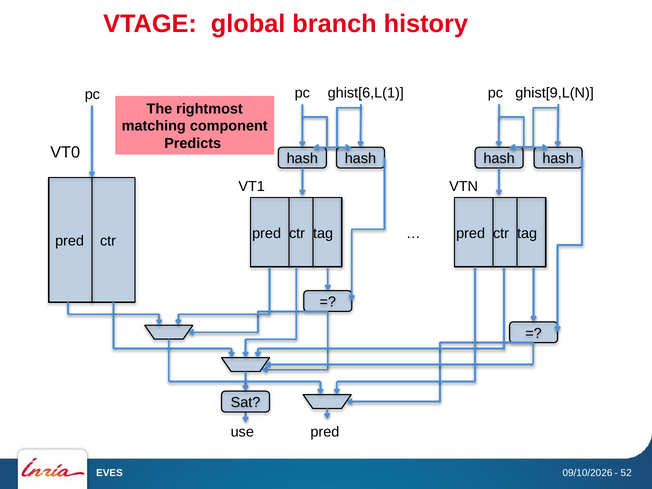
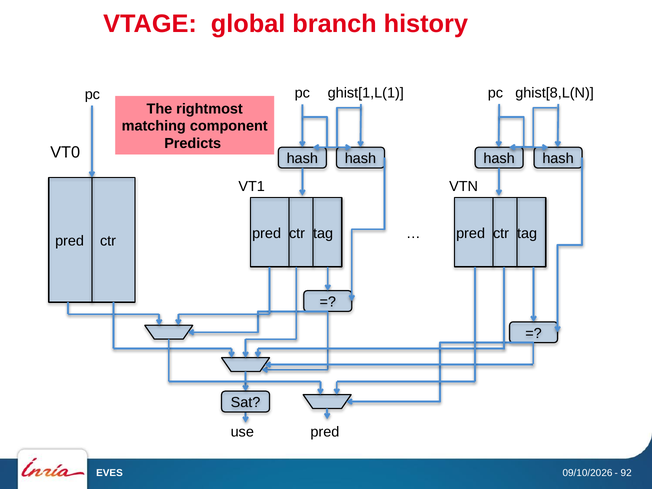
ghist[6,L(1: ghist[6,L(1 -> ghist[1,L(1
ghist[9,L(N: ghist[9,L(N -> ghist[8,L(N
52: 52 -> 92
